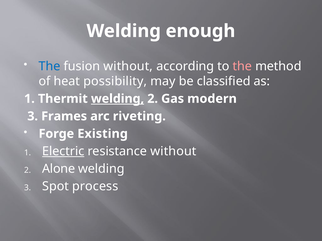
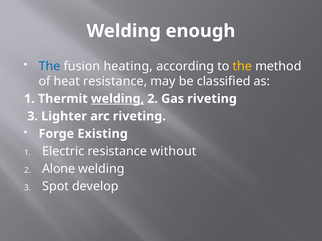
fusion without: without -> heating
the at (242, 66) colour: pink -> yellow
heat possibility: possibility -> resistance
Gas modern: modern -> riveting
Frames: Frames -> Lighter
Electric underline: present -> none
process: process -> develop
